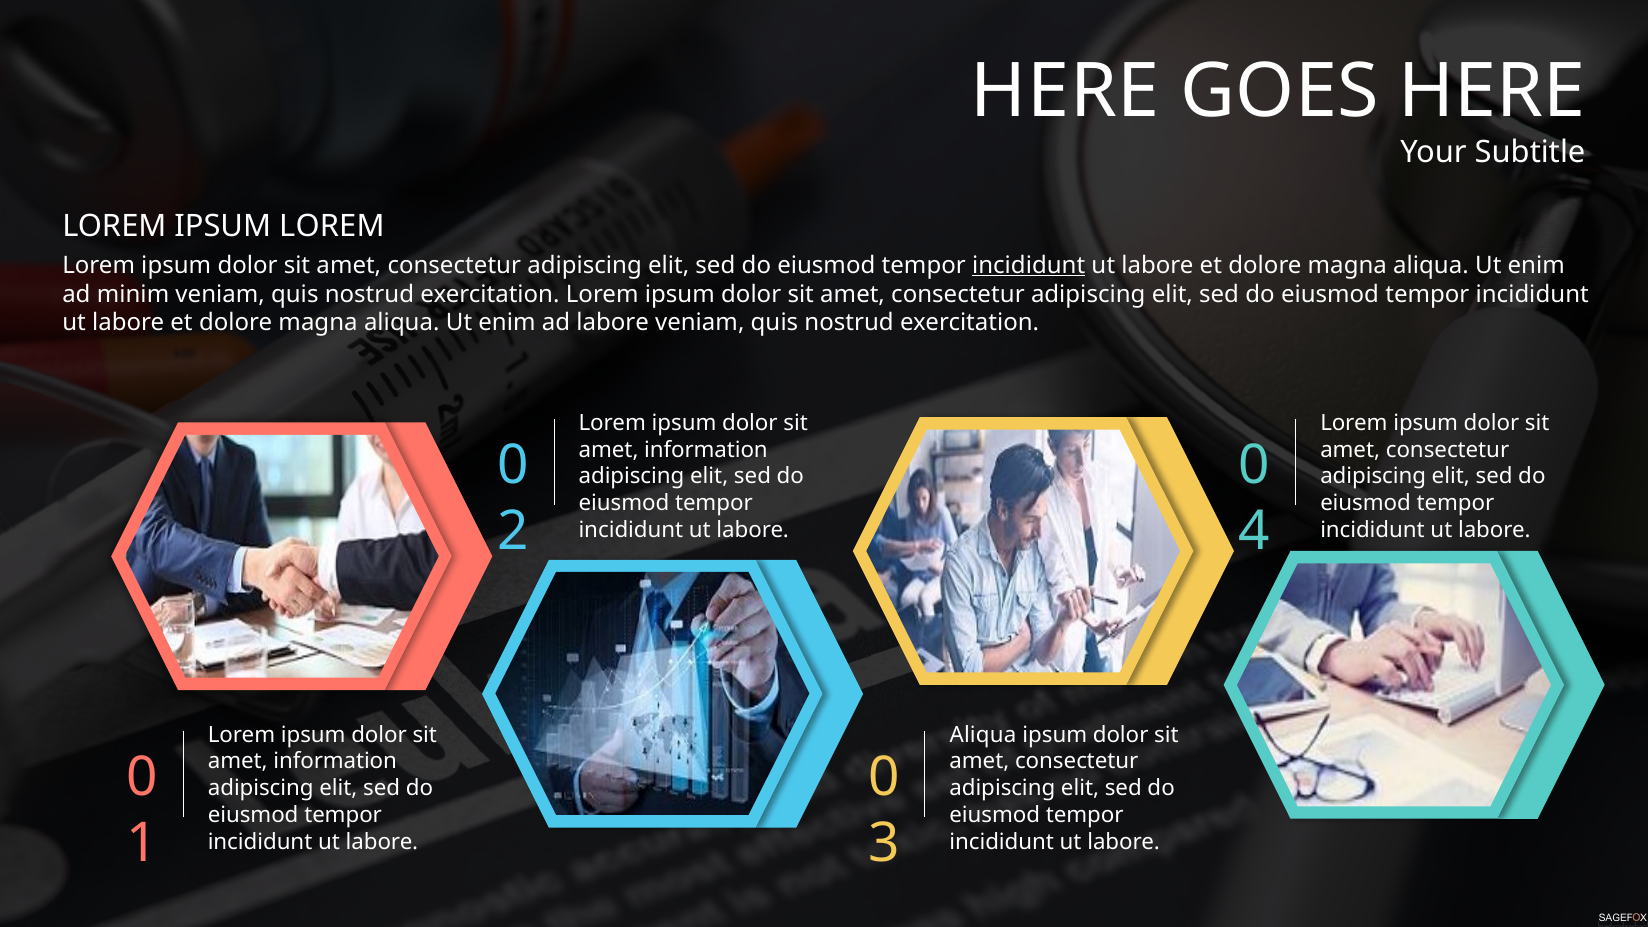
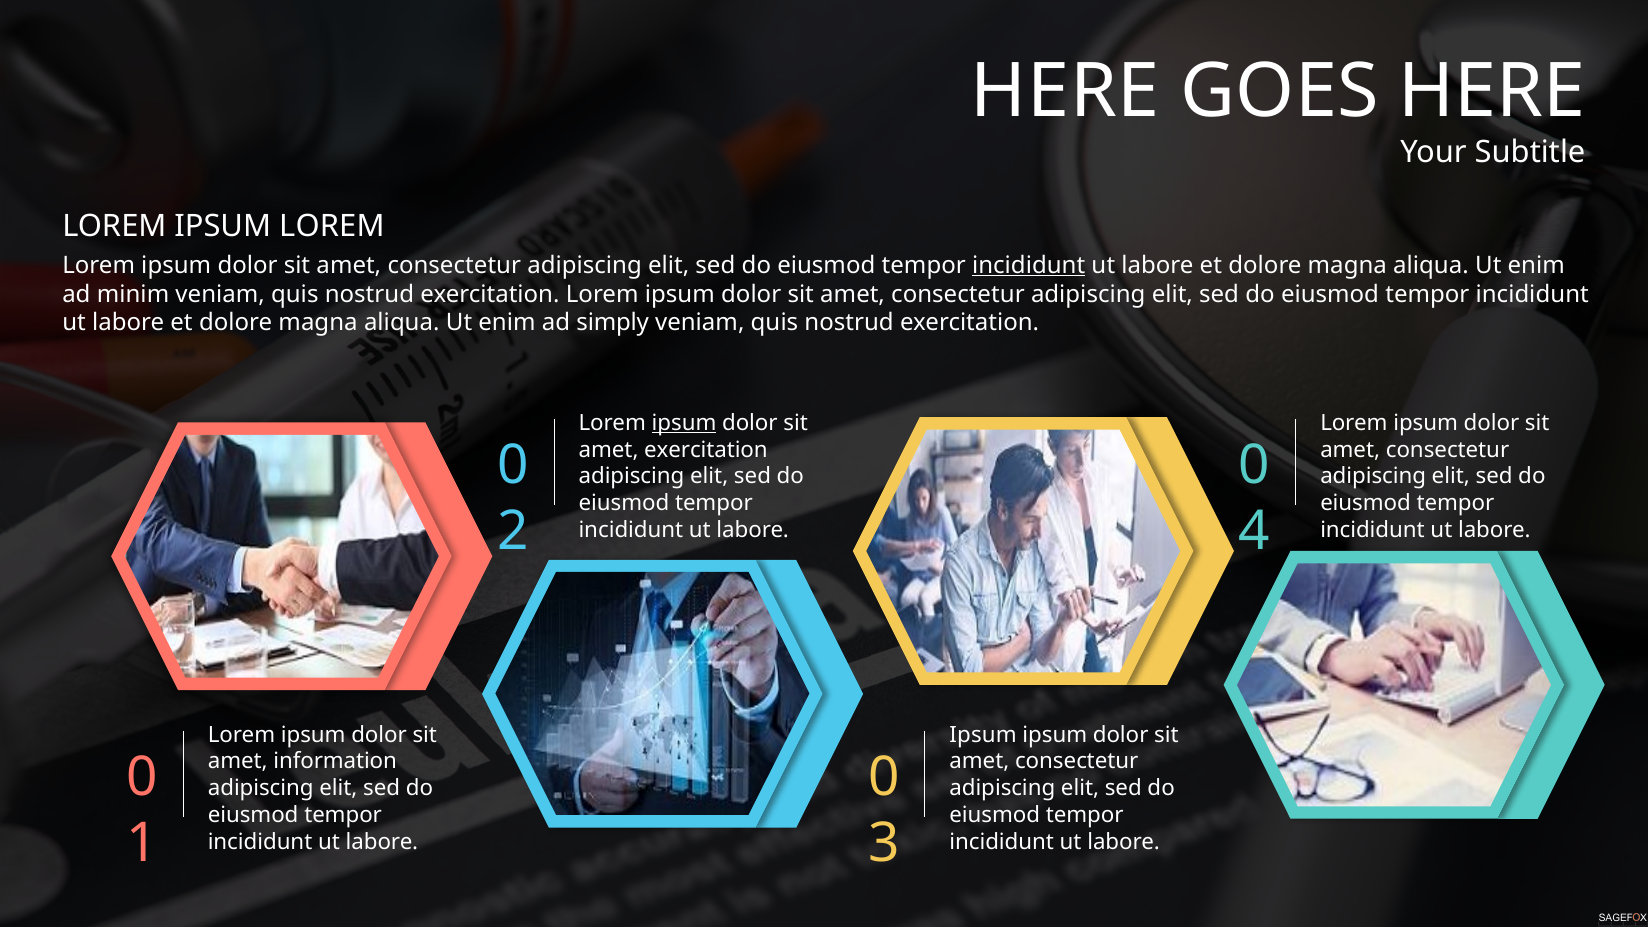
ad labore: labore -> simply
ipsum at (684, 423) underline: none -> present
information at (706, 450): information -> exercitation
Aliqua at (983, 735): Aliqua -> Ipsum
